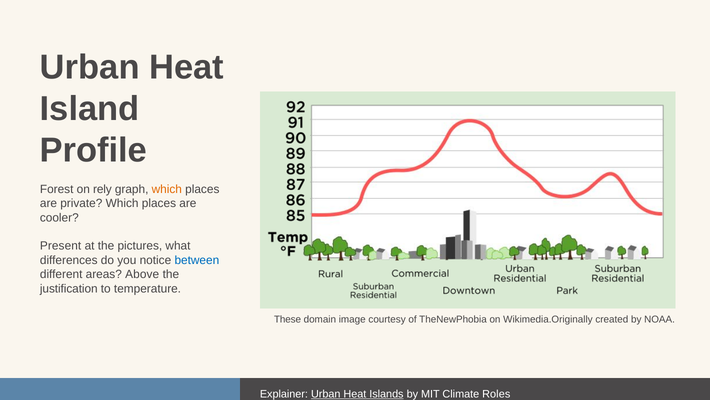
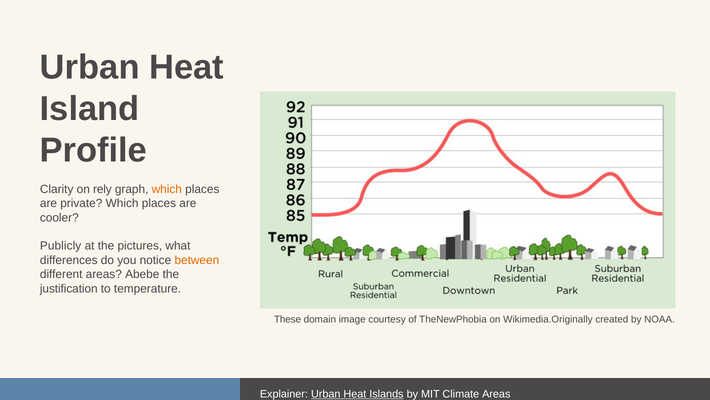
Forest: Forest -> Clarity
Present: Present -> Publicly
between colour: blue -> orange
Above: Above -> Abebe
Climate Roles: Roles -> Areas
